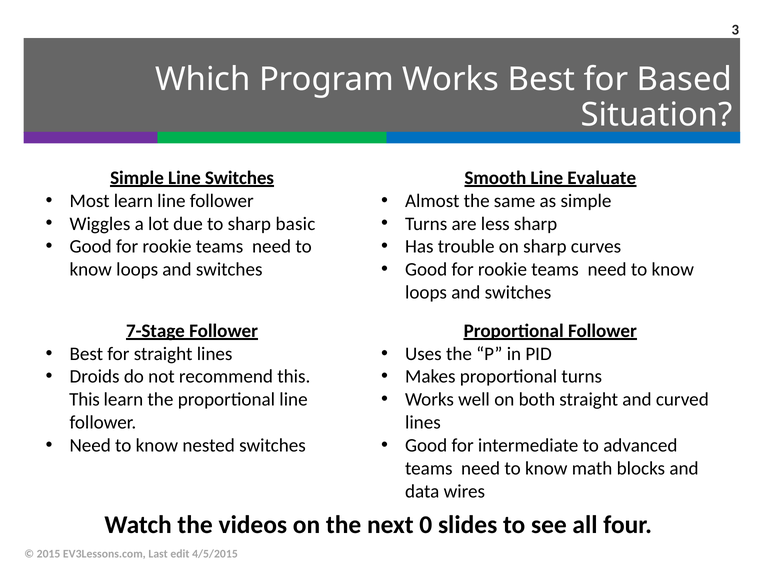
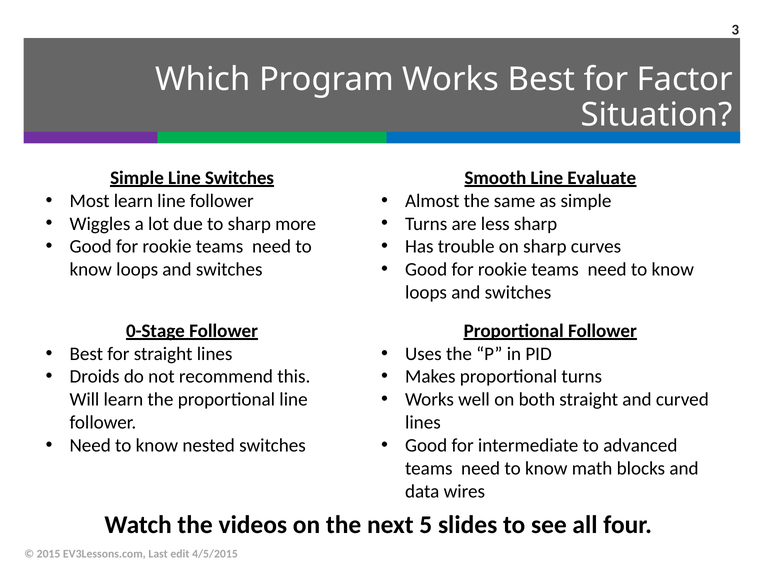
Based: Based -> Factor
basic: basic -> more
7-Stage: 7-Stage -> 0-Stage
This at (84, 400): This -> Will
0: 0 -> 5
